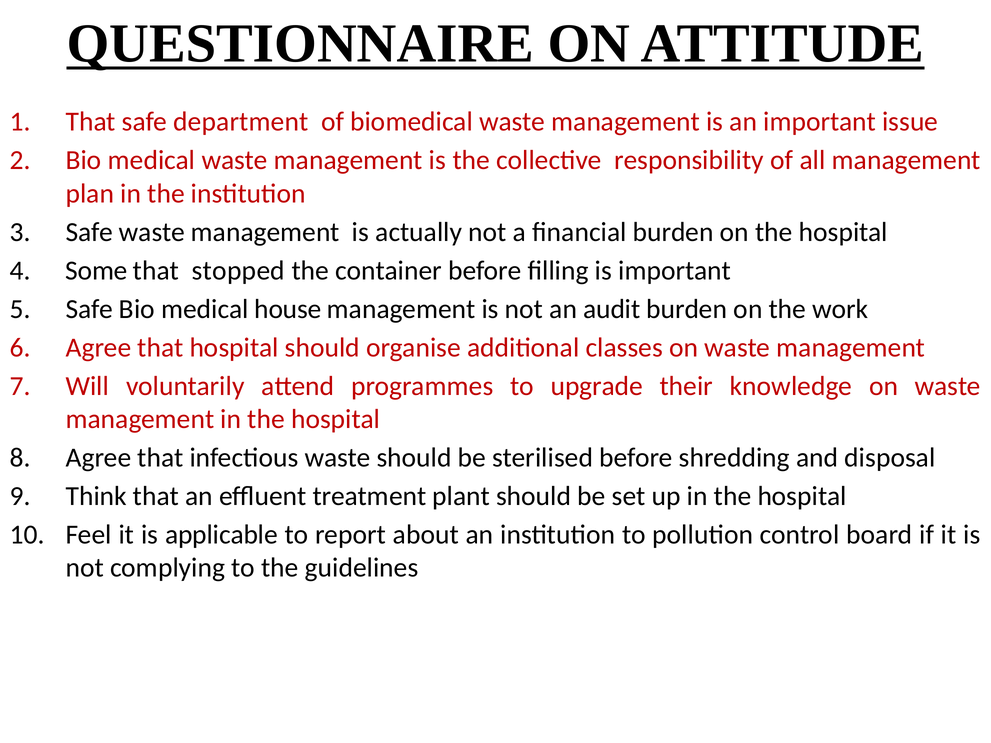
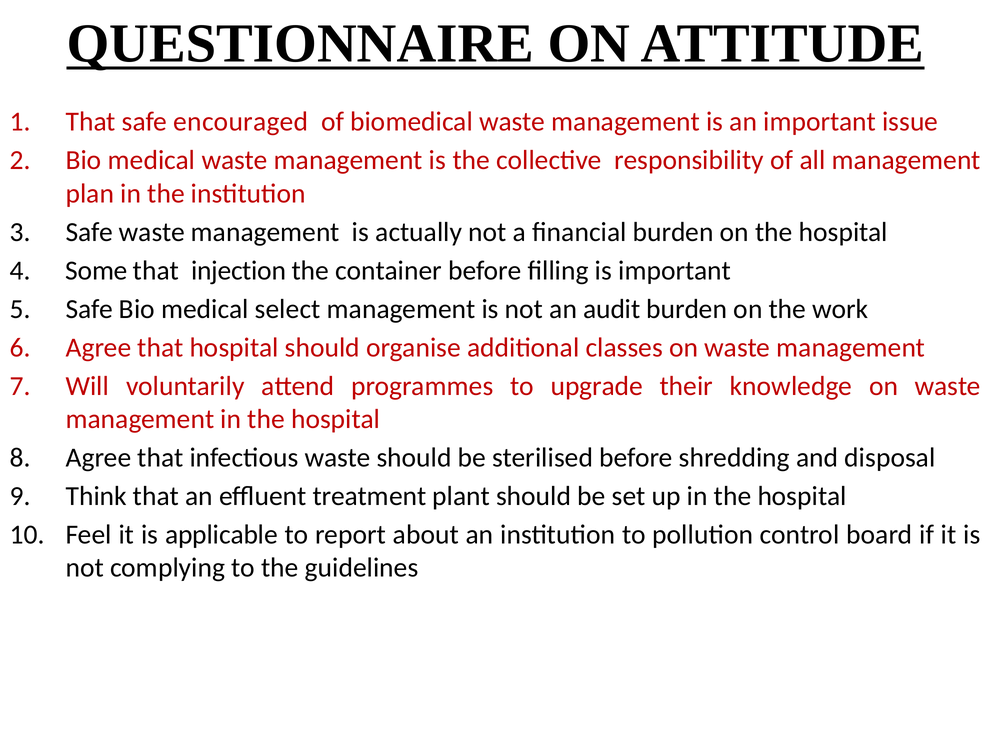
department: department -> encouraged
stopped: stopped -> injection
house: house -> select
